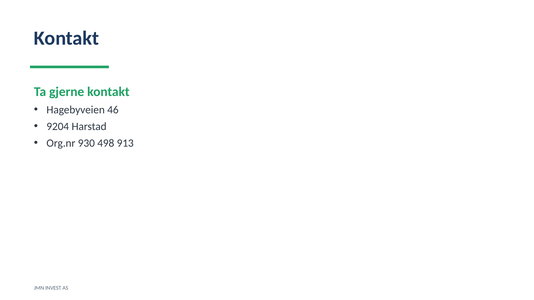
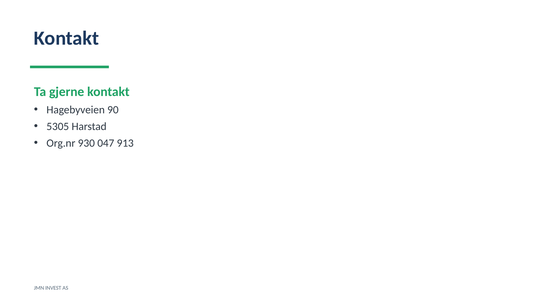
46: 46 -> 90
9204: 9204 -> 5305
498: 498 -> 047
